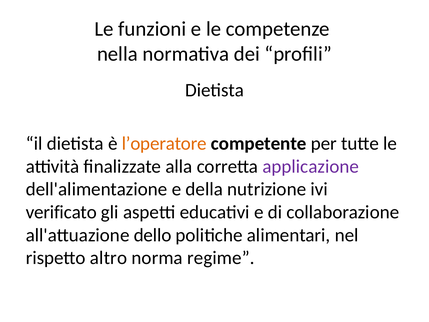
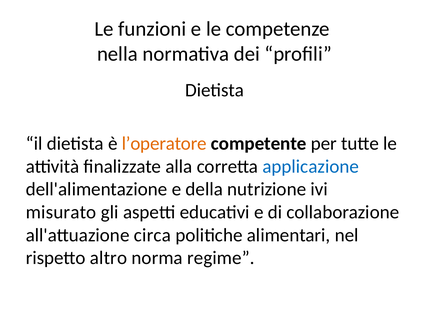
applicazione colour: purple -> blue
verificato: verificato -> misurato
dello: dello -> circa
